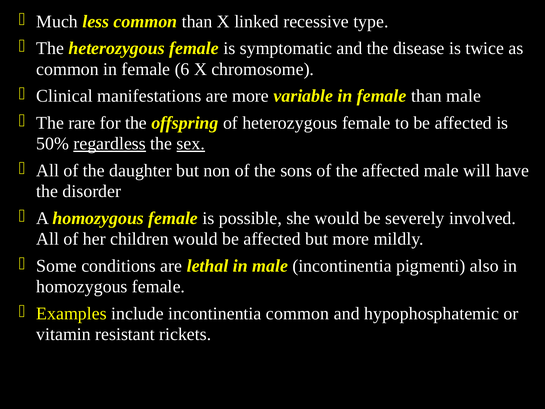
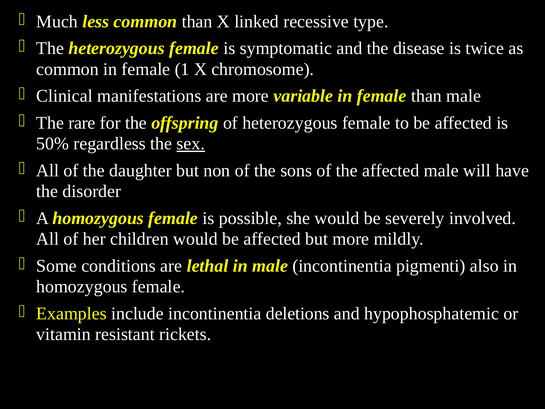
6: 6 -> 1
regardless underline: present -> none
incontinentia common: common -> deletions
